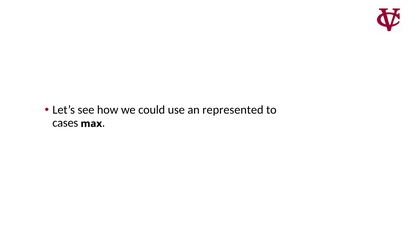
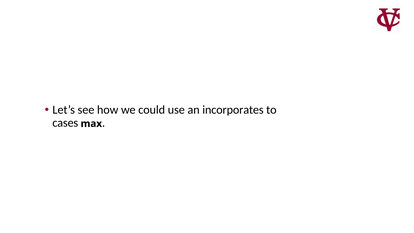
represented: represented -> incorporates
